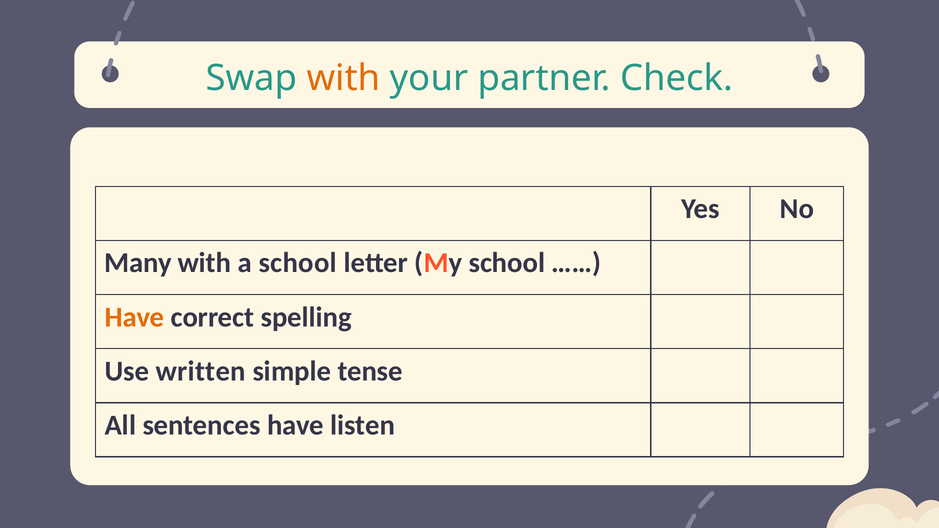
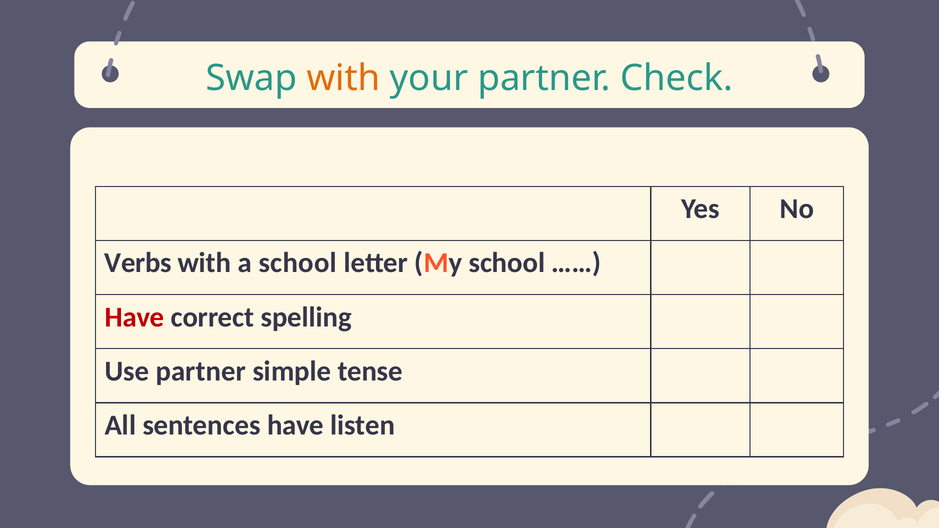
Many: Many -> Verbs
Have at (135, 317) colour: orange -> red
Use written: written -> partner
